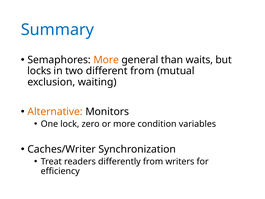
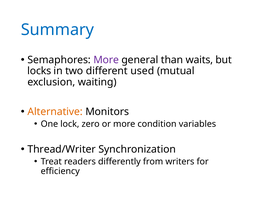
More at (106, 60) colour: orange -> purple
different from: from -> used
Caches/Writer: Caches/Writer -> Thread/Writer
